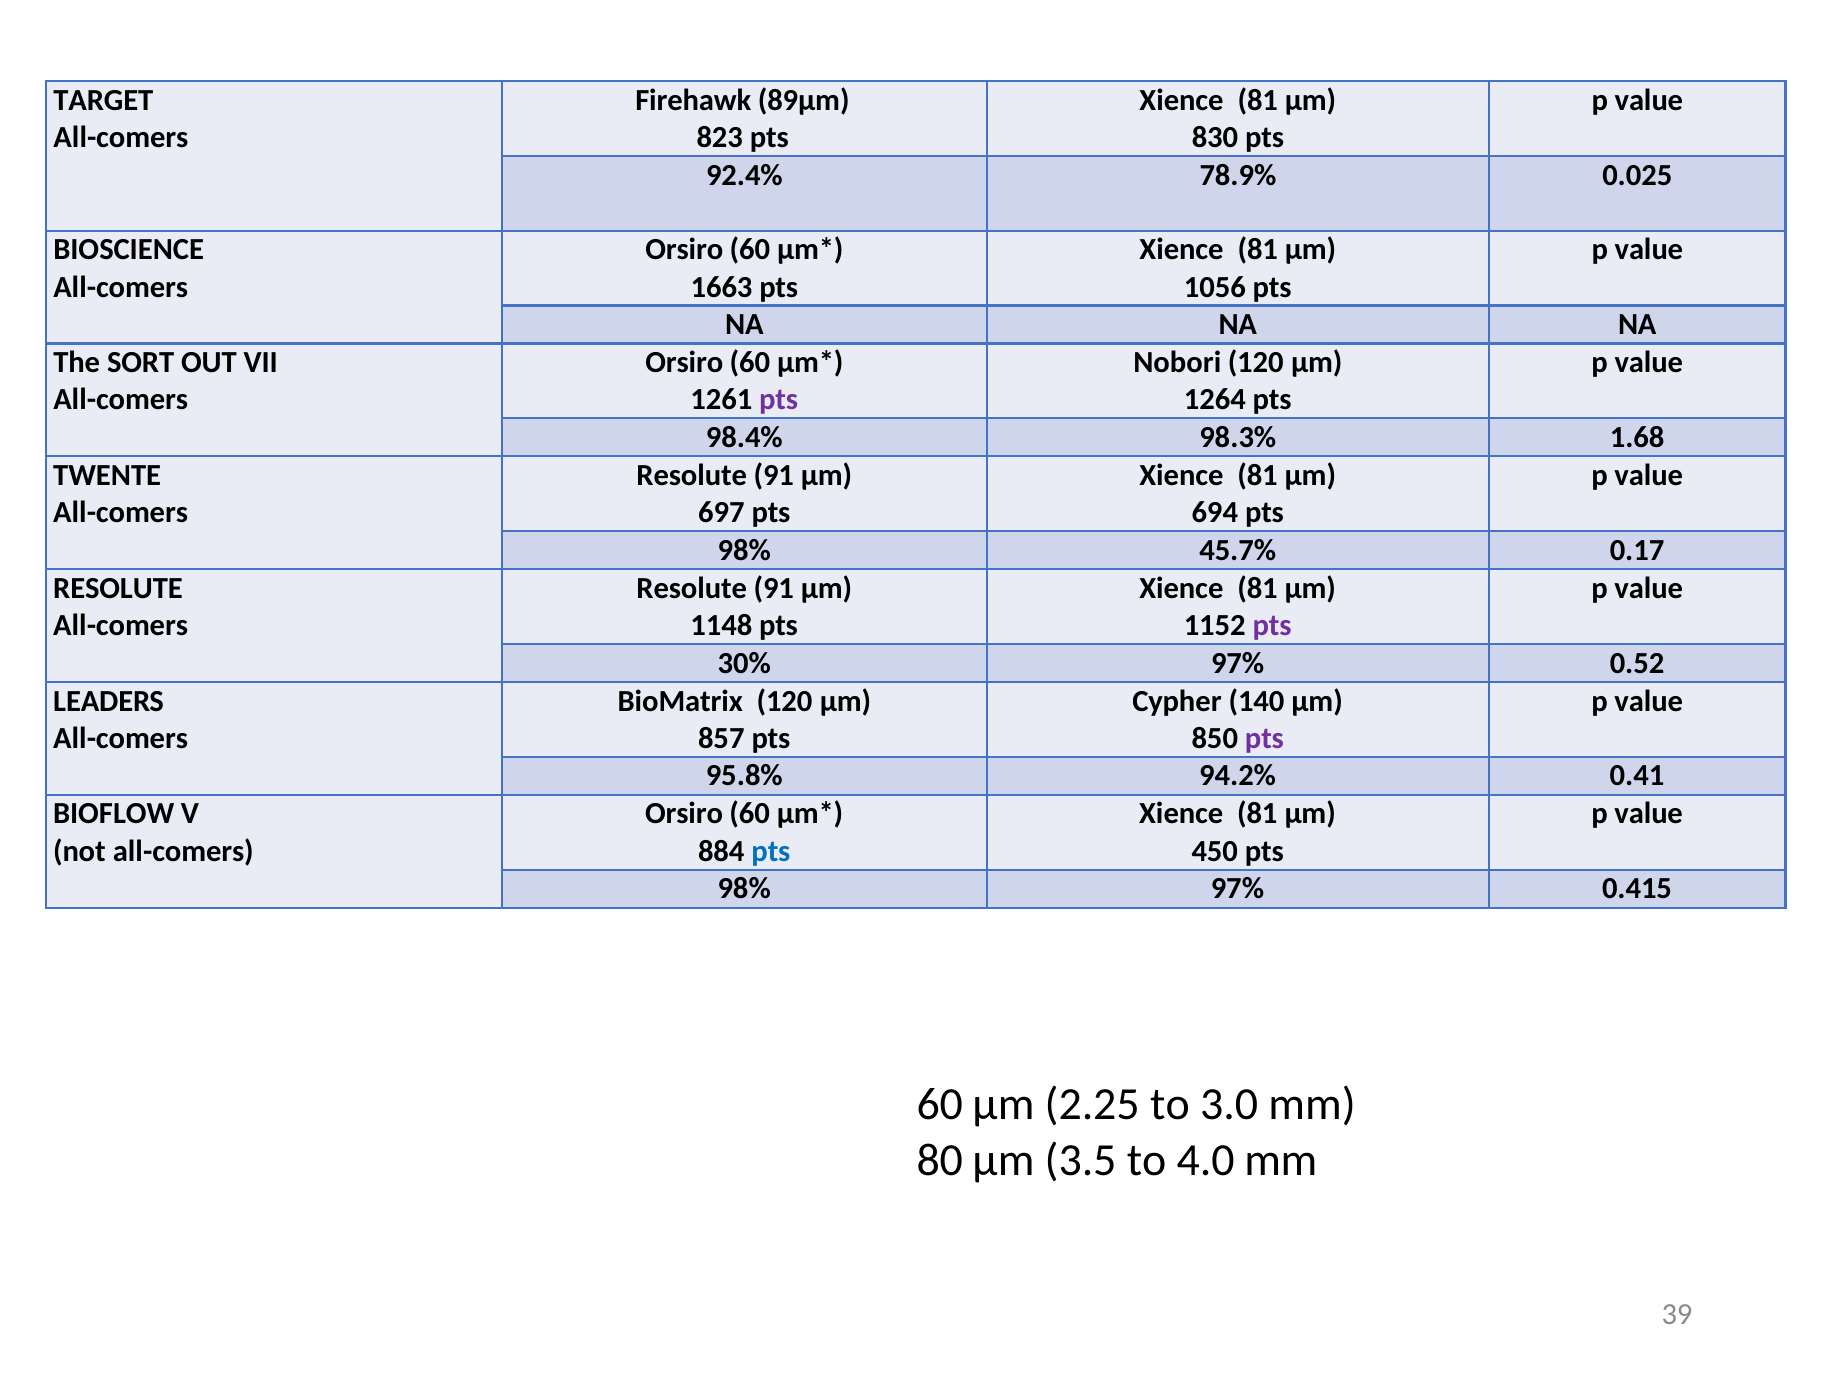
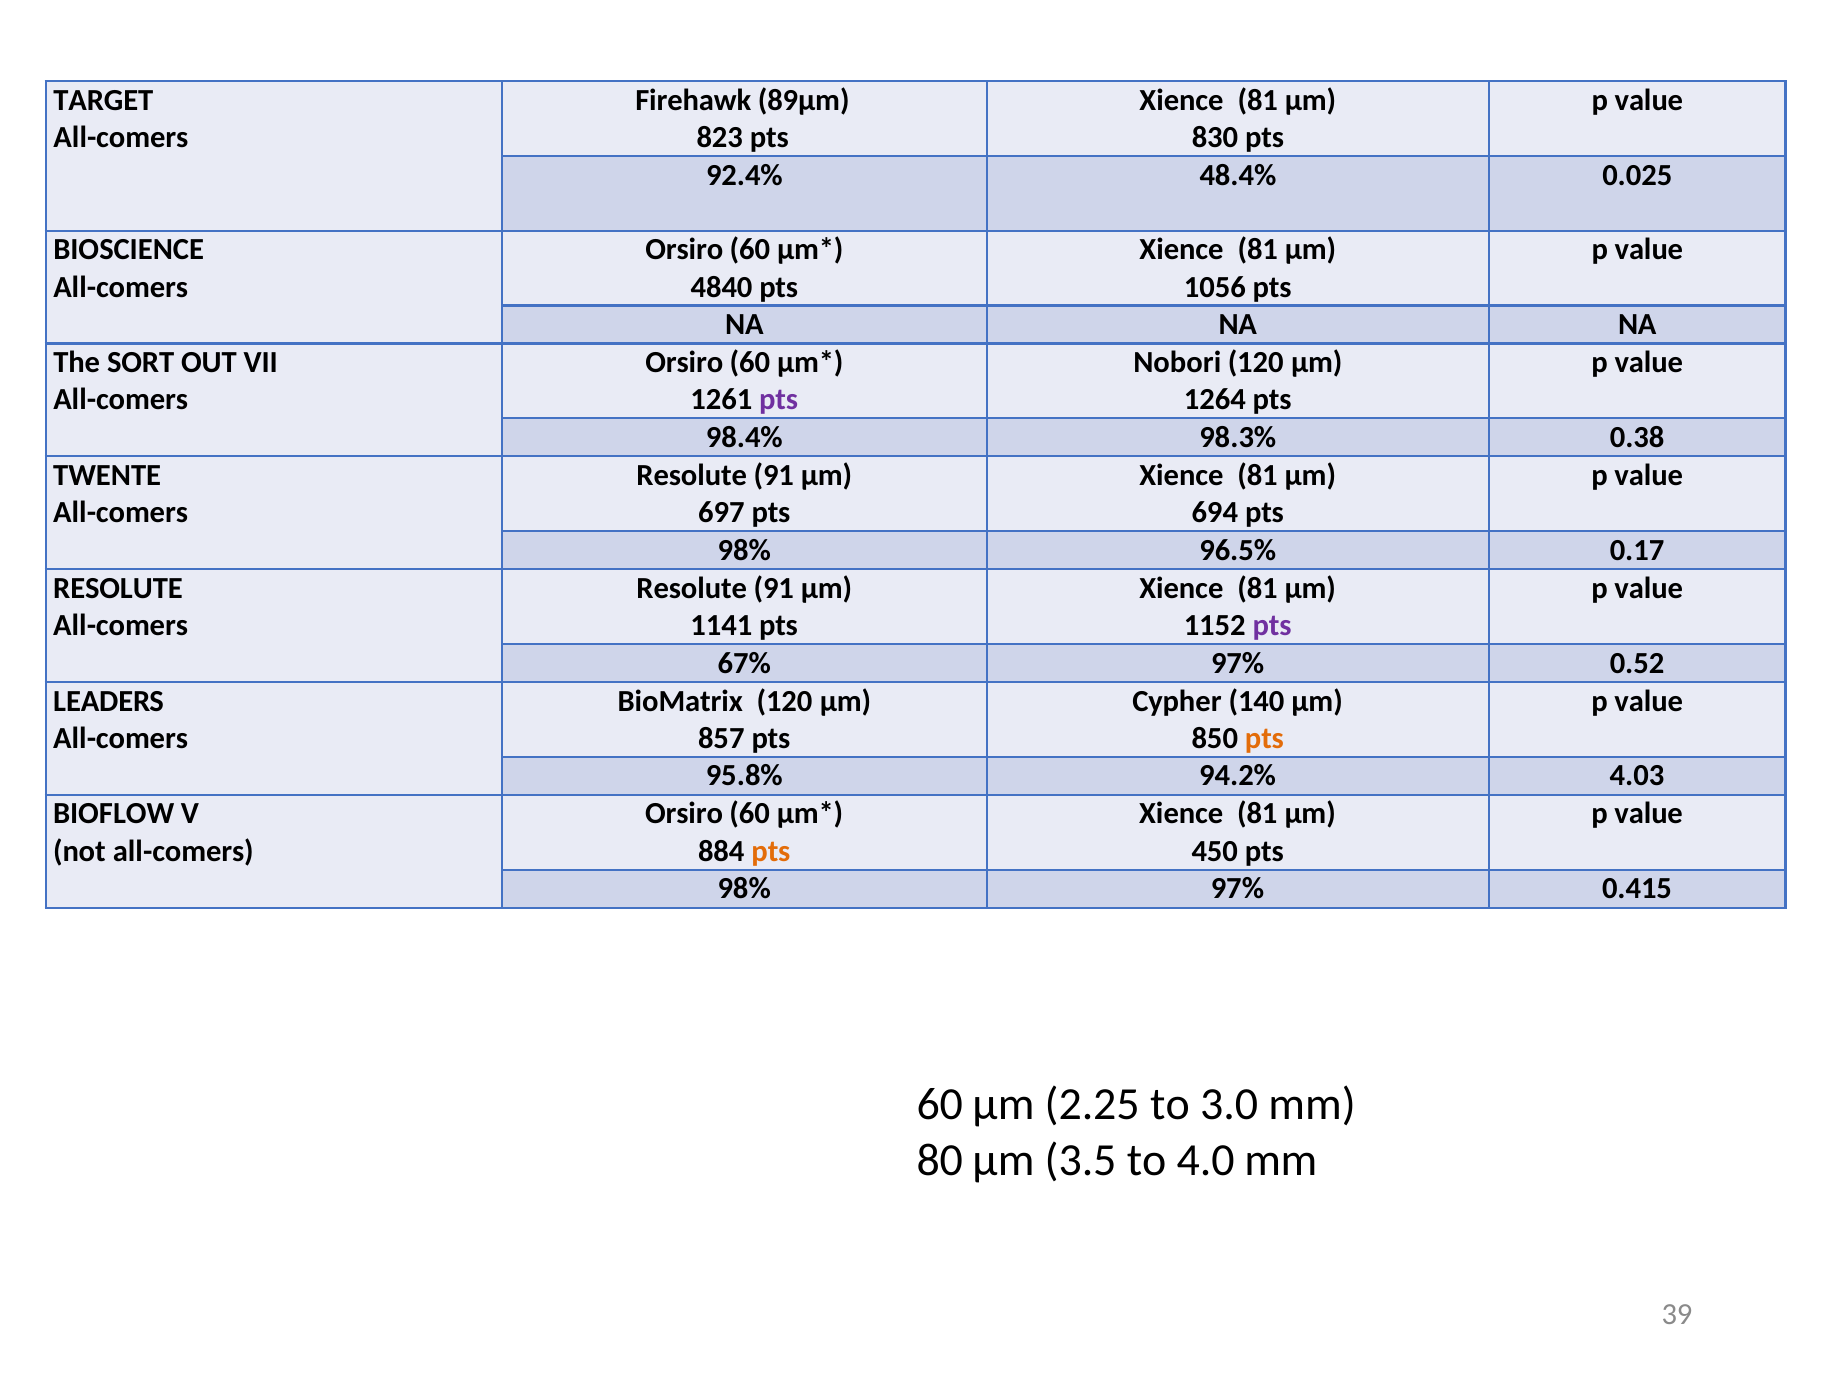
78.9%: 78.9% -> 48.4%
1663: 1663 -> 4840
1.68: 1.68 -> 0.38
45.7%: 45.7% -> 96.5%
1148: 1148 -> 1141
30%: 30% -> 67%
pts at (1264, 739) colour: purple -> orange
0.41: 0.41 -> 4.03
pts at (771, 852) colour: blue -> orange
